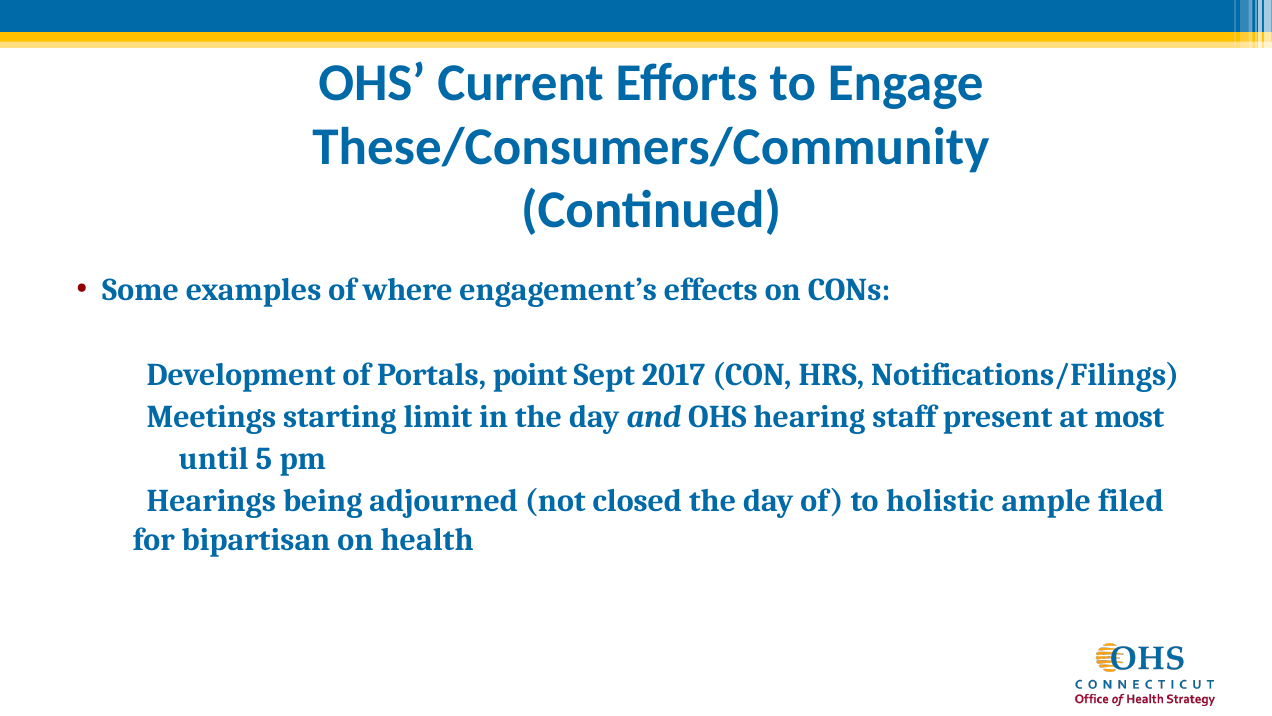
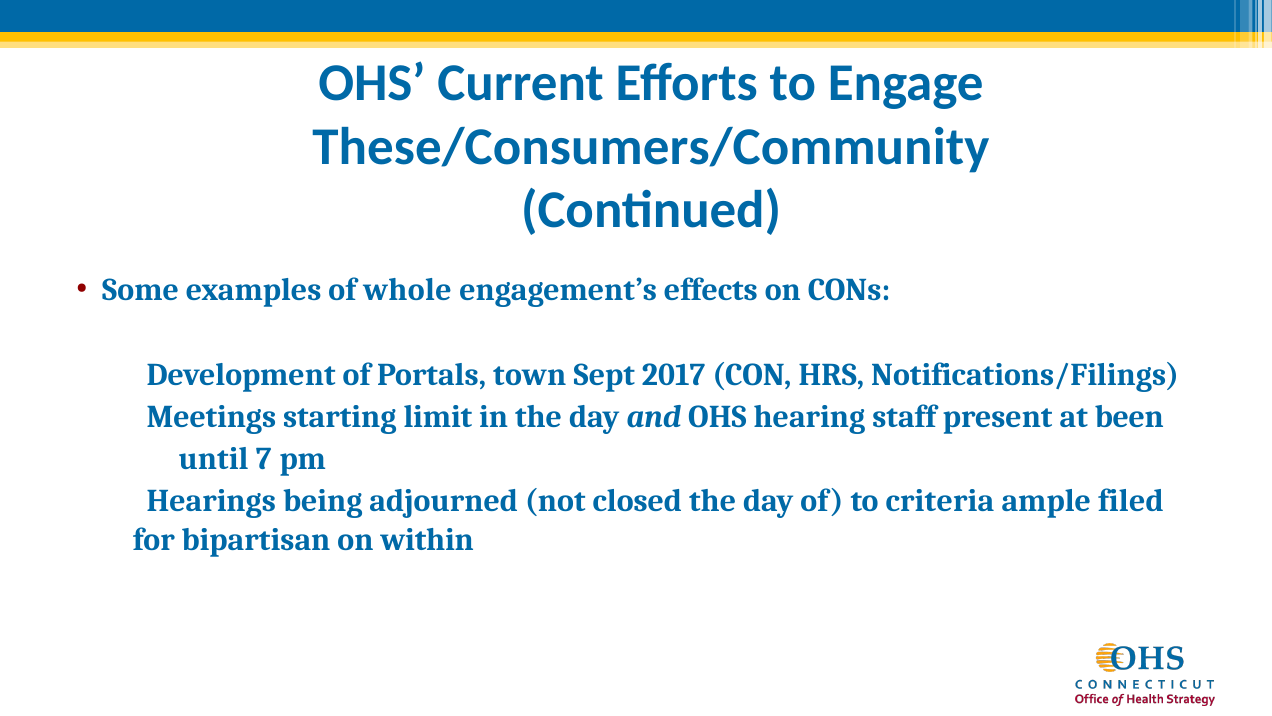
where: where -> whole
point: point -> town
most: most -> been
5: 5 -> 7
holistic: holistic -> criteria
health: health -> within
